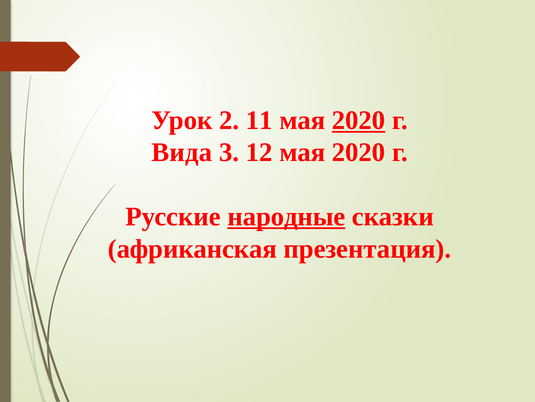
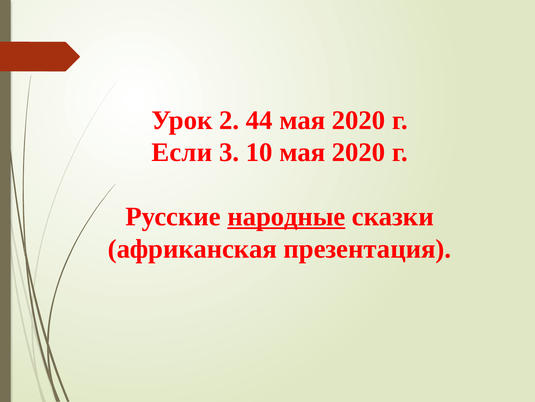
11: 11 -> 44
2020 at (359, 120) underline: present -> none
Вида: Вида -> Если
12: 12 -> 10
